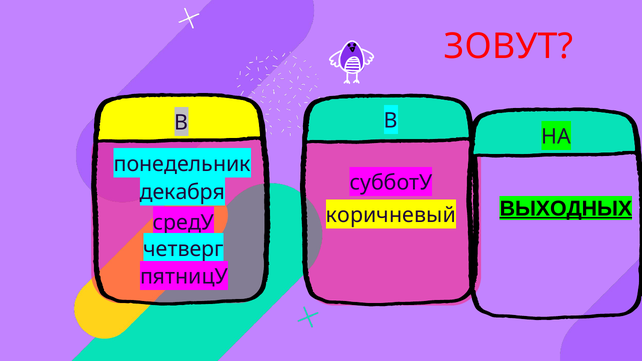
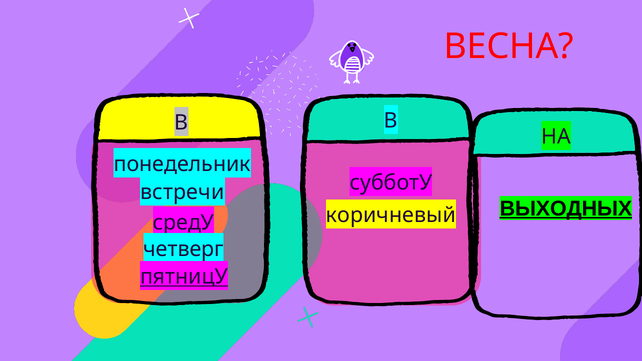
ЗОВУТ: ЗОВУТ -> ВЕСНА
декабря: декабря -> встречи
пятницУ underline: none -> present
